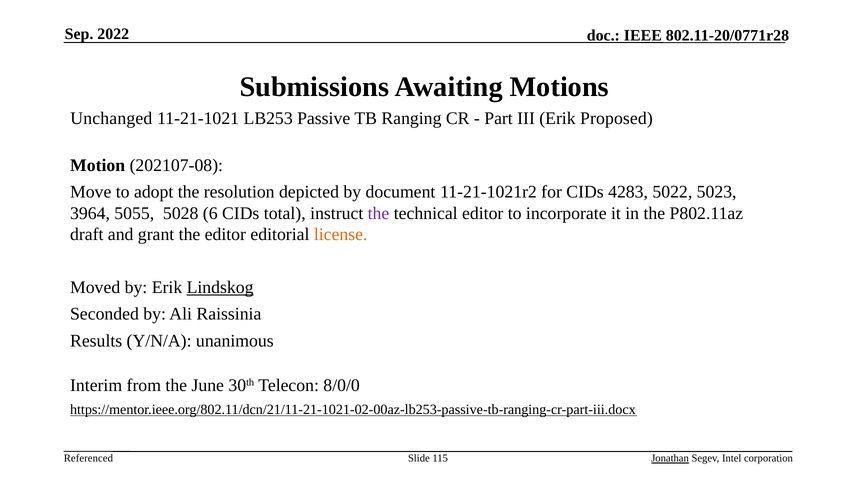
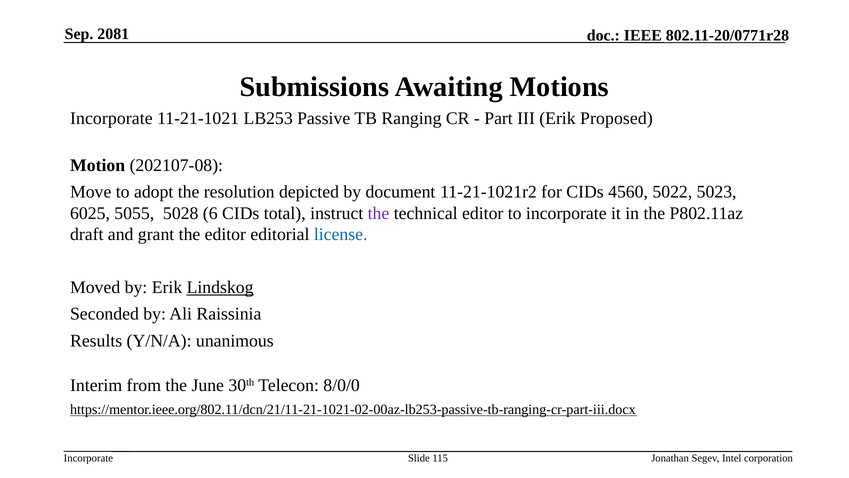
2022: 2022 -> 2081
Unchanged at (111, 118): Unchanged -> Incorporate
4283: 4283 -> 4560
3964: 3964 -> 6025
license colour: orange -> blue
Referenced at (88, 458): Referenced -> Incorporate
Jonathan underline: present -> none
